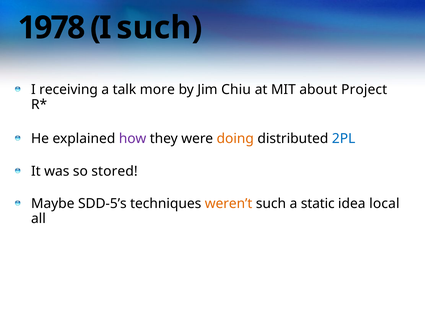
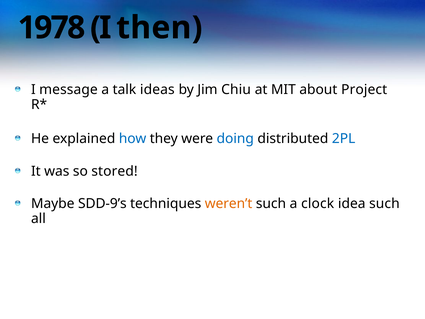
I such: such -> then
receiving: receiving -> message
more: more -> ideas
how colour: purple -> blue
doing colour: orange -> blue
SDD-5’s: SDD-5’s -> SDD-9’s
static: static -> clock
idea local: local -> such
